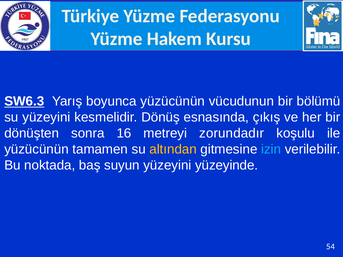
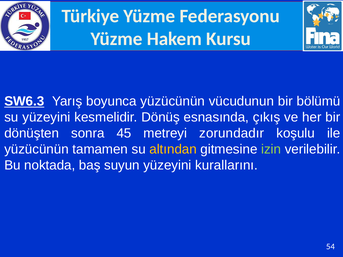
16: 16 -> 45
izin colour: light blue -> light green
yüzeyinde: yüzeyinde -> kurallarını
